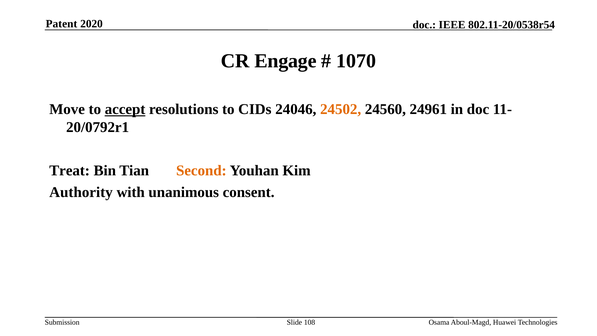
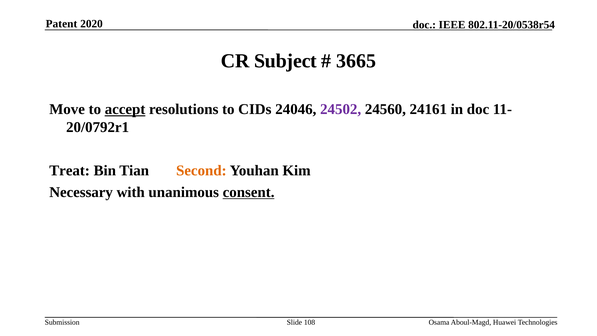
Engage: Engage -> Subject
1070: 1070 -> 3665
24502 colour: orange -> purple
24961: 24961 -> 24161
Authority: Authority -> Necessary
consent underline: none -> present
